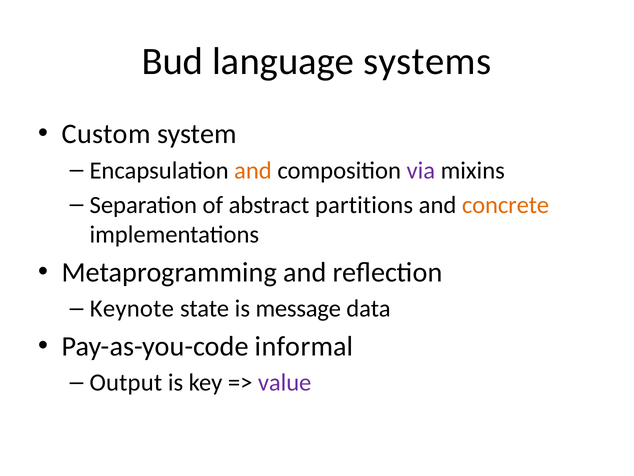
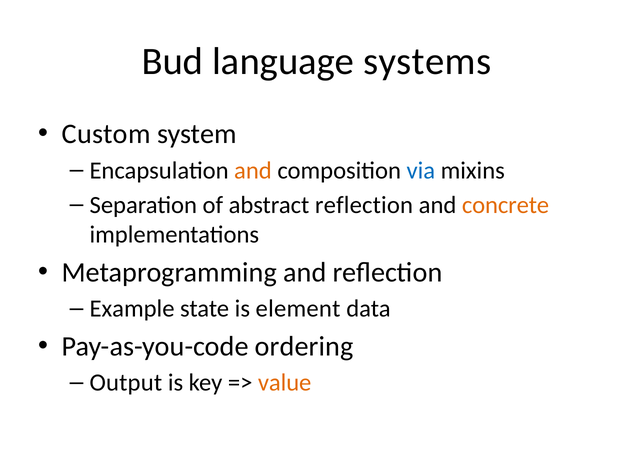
via colour: purple -> blue
abstract partitions: partitions -> reflection
Keynote: Keynote -> Example
message: message -> element
informal: informal -> ordering
value colour: purple -> orange
